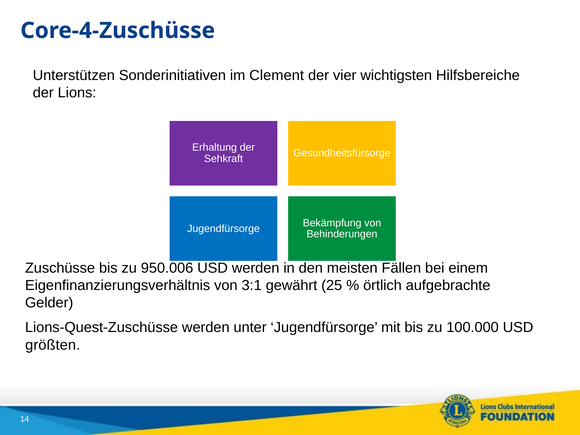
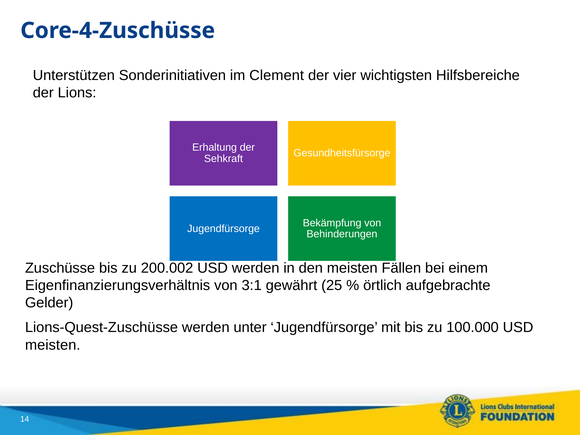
950.006: 950.006 -> 200.002
größten at (53, 345): größten -> meisten
